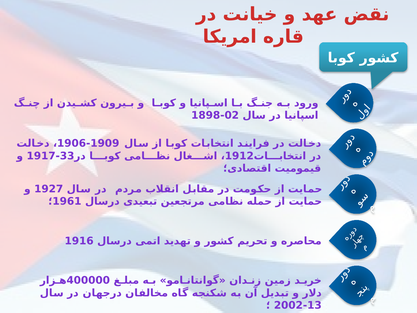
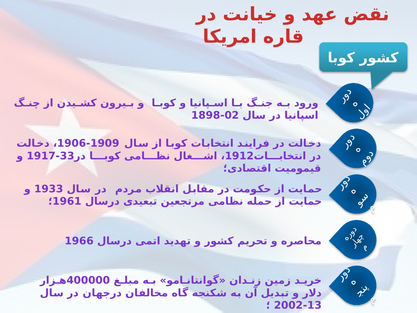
1927: 1927 -> 1933
1916: 1916 -> 1966
